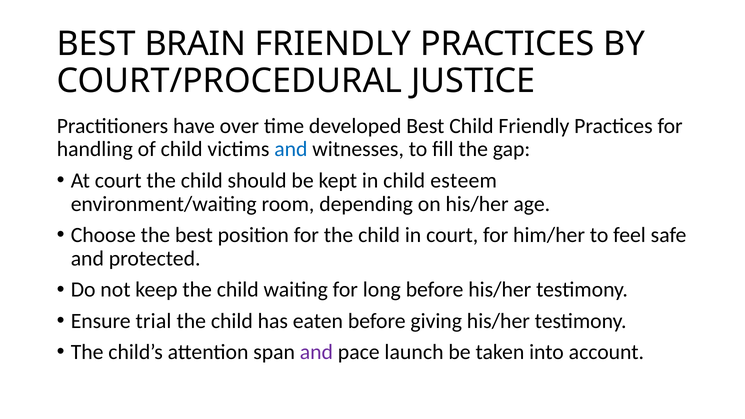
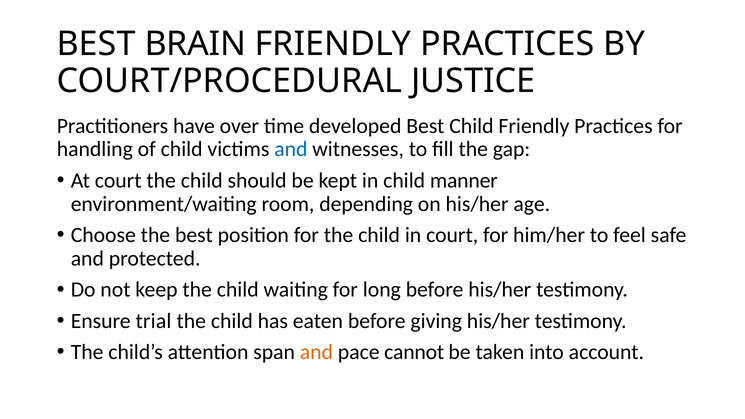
esteem: esteem -> manner
and at (316, 352) colour: purple -> orange
launch: launch -> cannot
